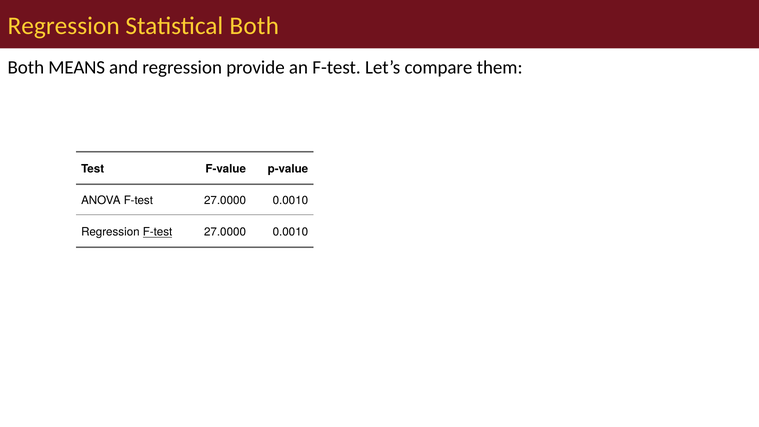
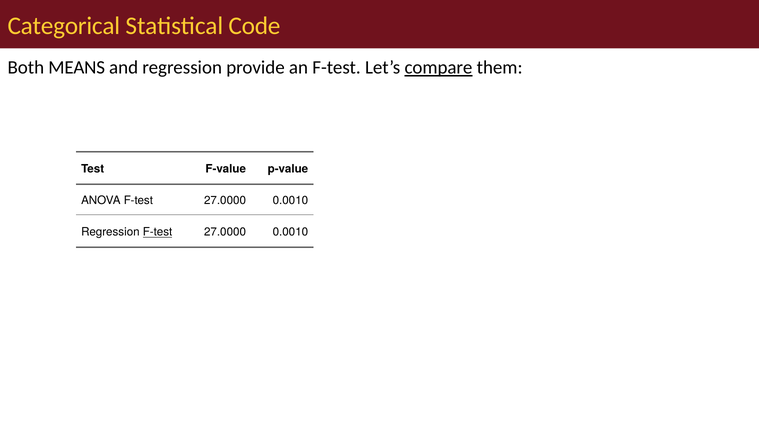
Regression at (64, 26): Regression -> Categorical
Statistical Both: Both -> Code
compare underline: none -> present
